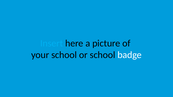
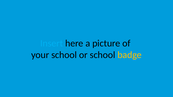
badge colour: white -> yellow
